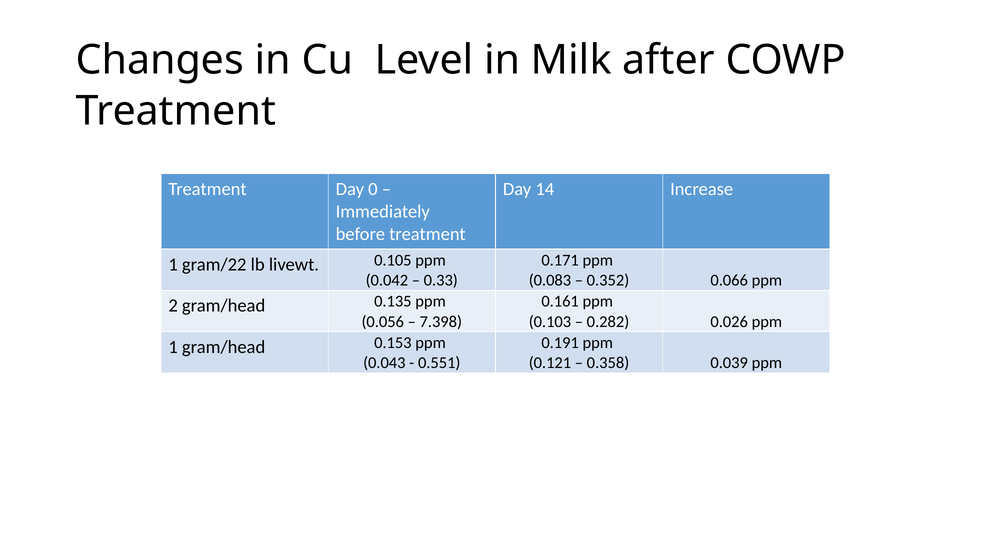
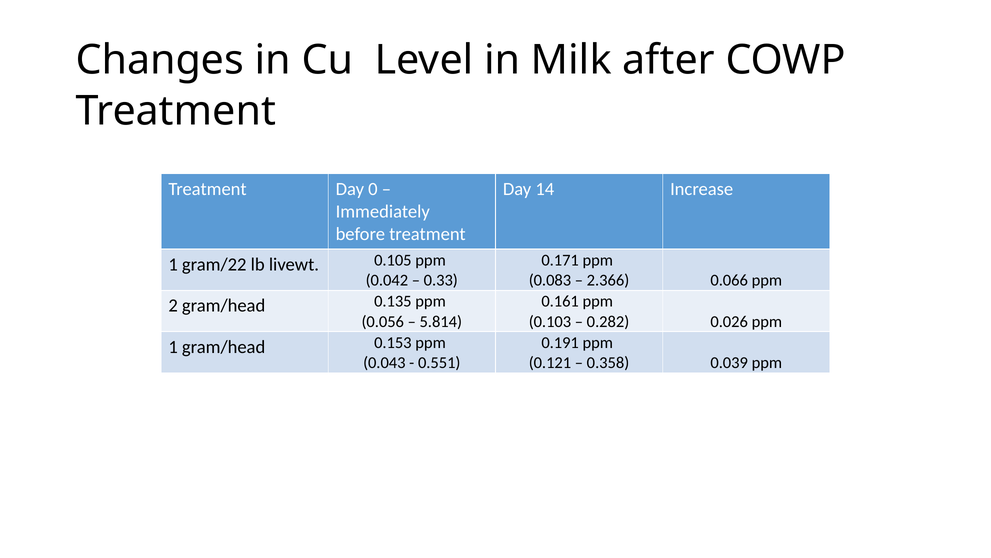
0.352: 0.352 -> 2.366
7.398: 7.398 -> 5.814
